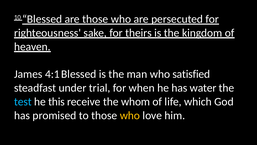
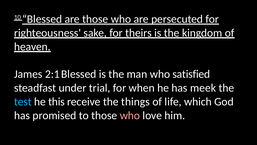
4:1: 4:1 -> 2:1
water: water -> meek
whom: whom -> things
who at (130, 115) colour: yellow -> pink
